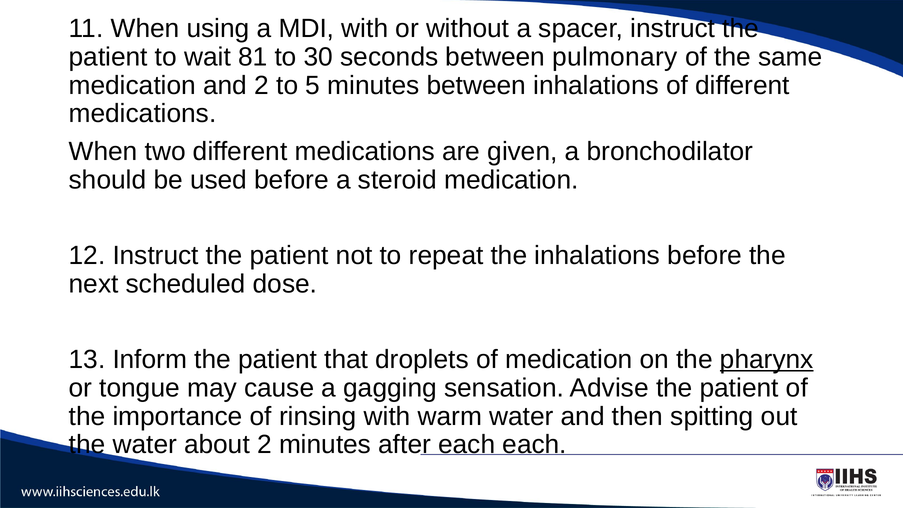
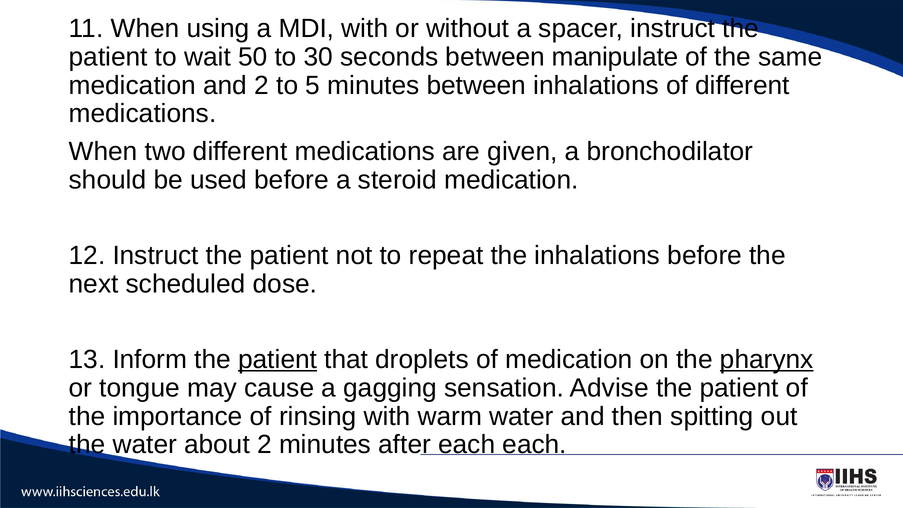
81: 81 -> 50
pulmonary: pulmonary -> manipulate
patient at (278, 360) underline: none -> present
